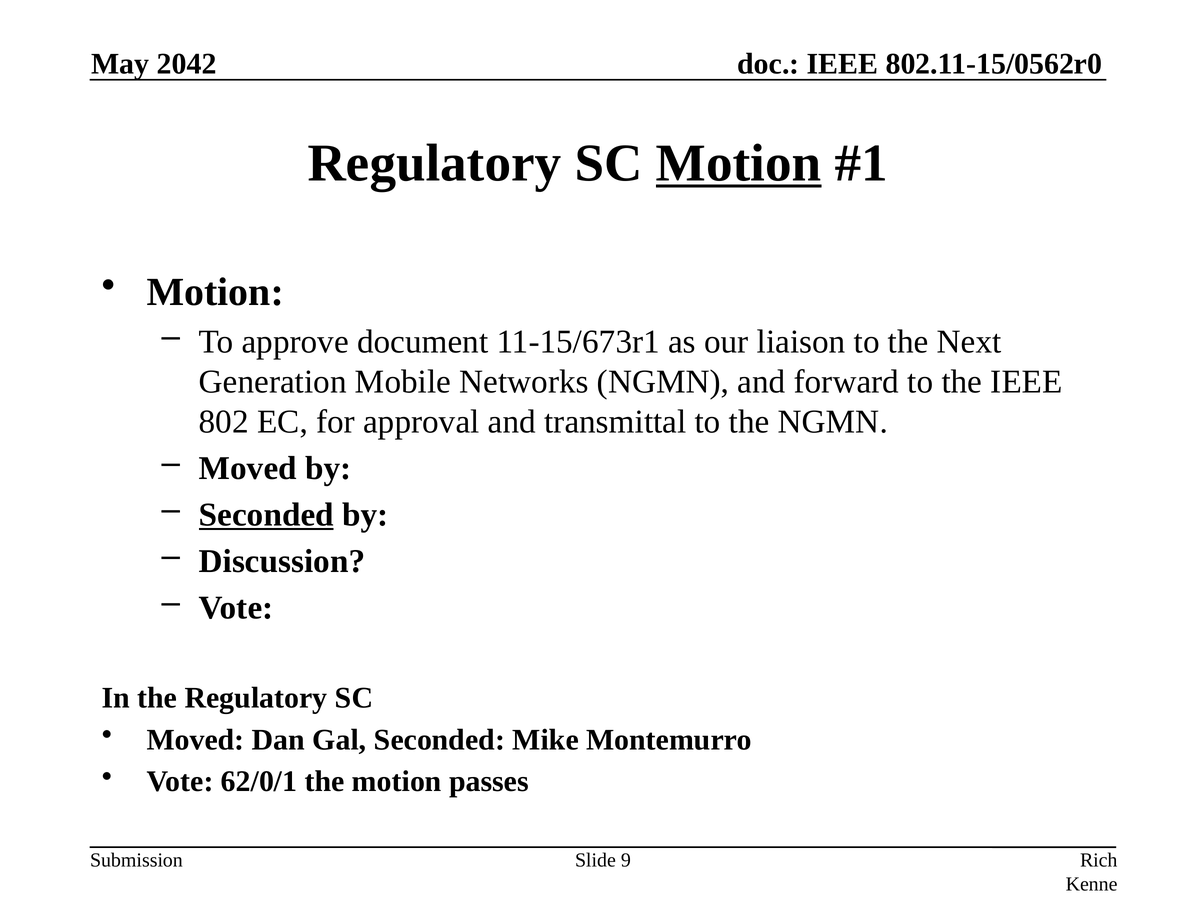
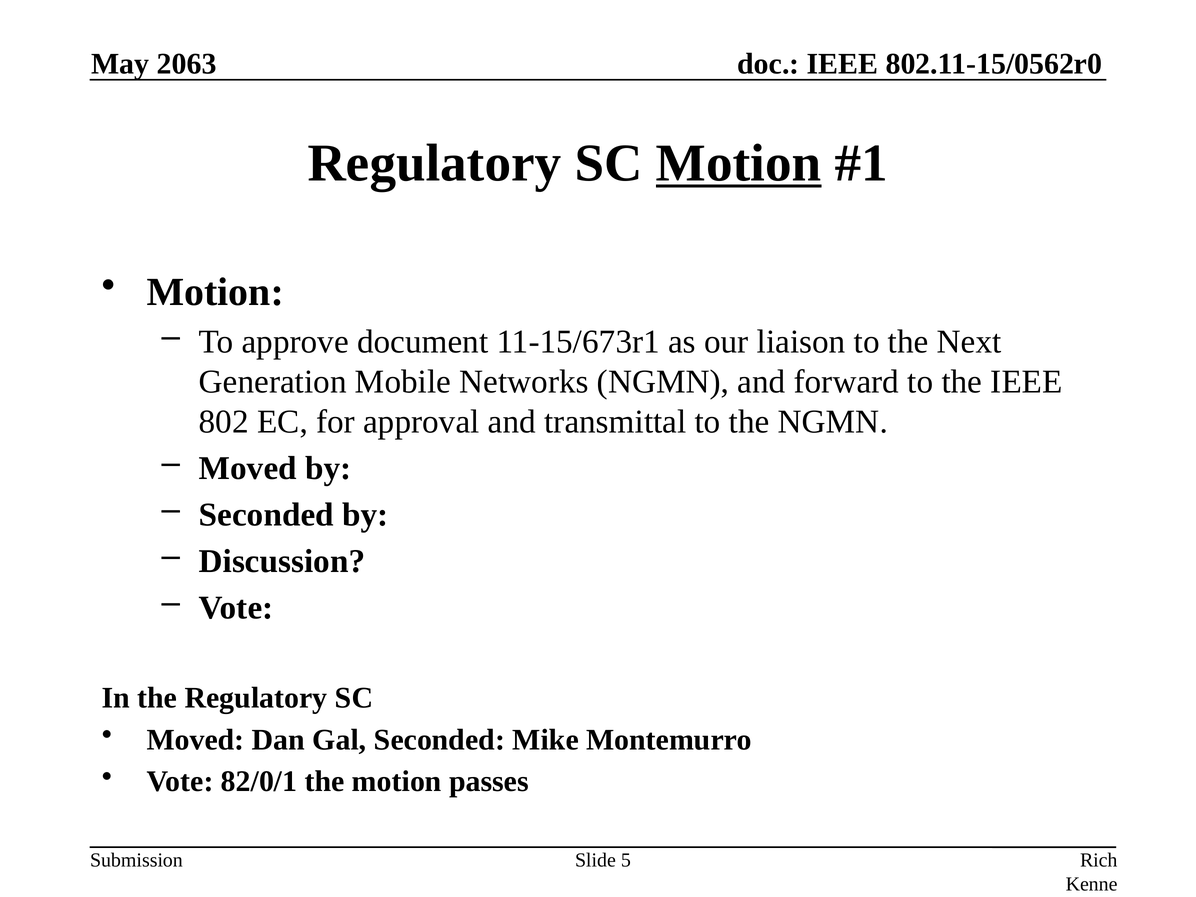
2042: 2042 -> 2063
Seconded at (266, 515) underline: present -> none
62/0/1: 62/0/1 -> 82/0/1
9: 9 -> 5
